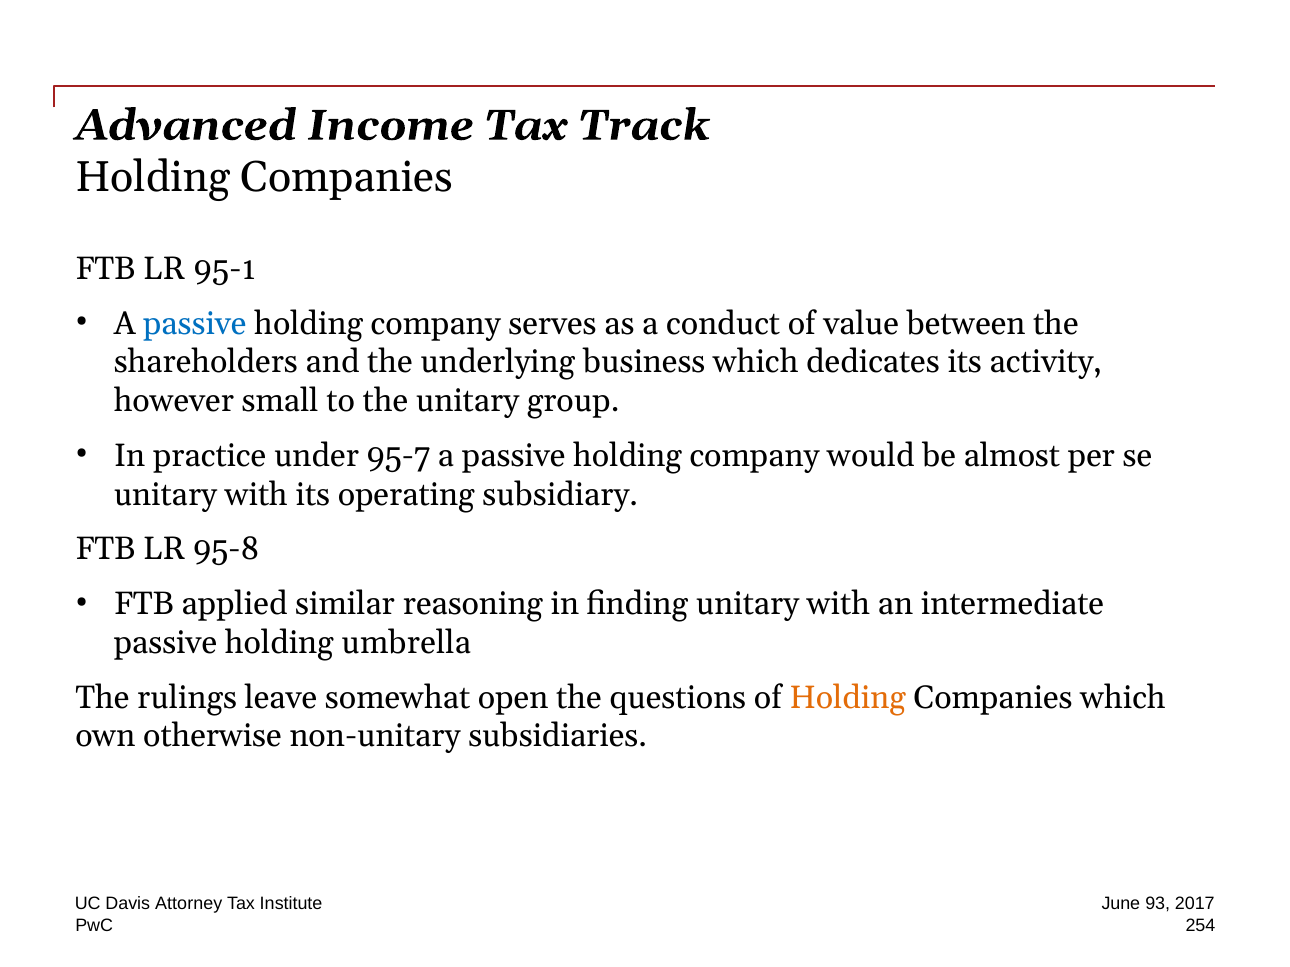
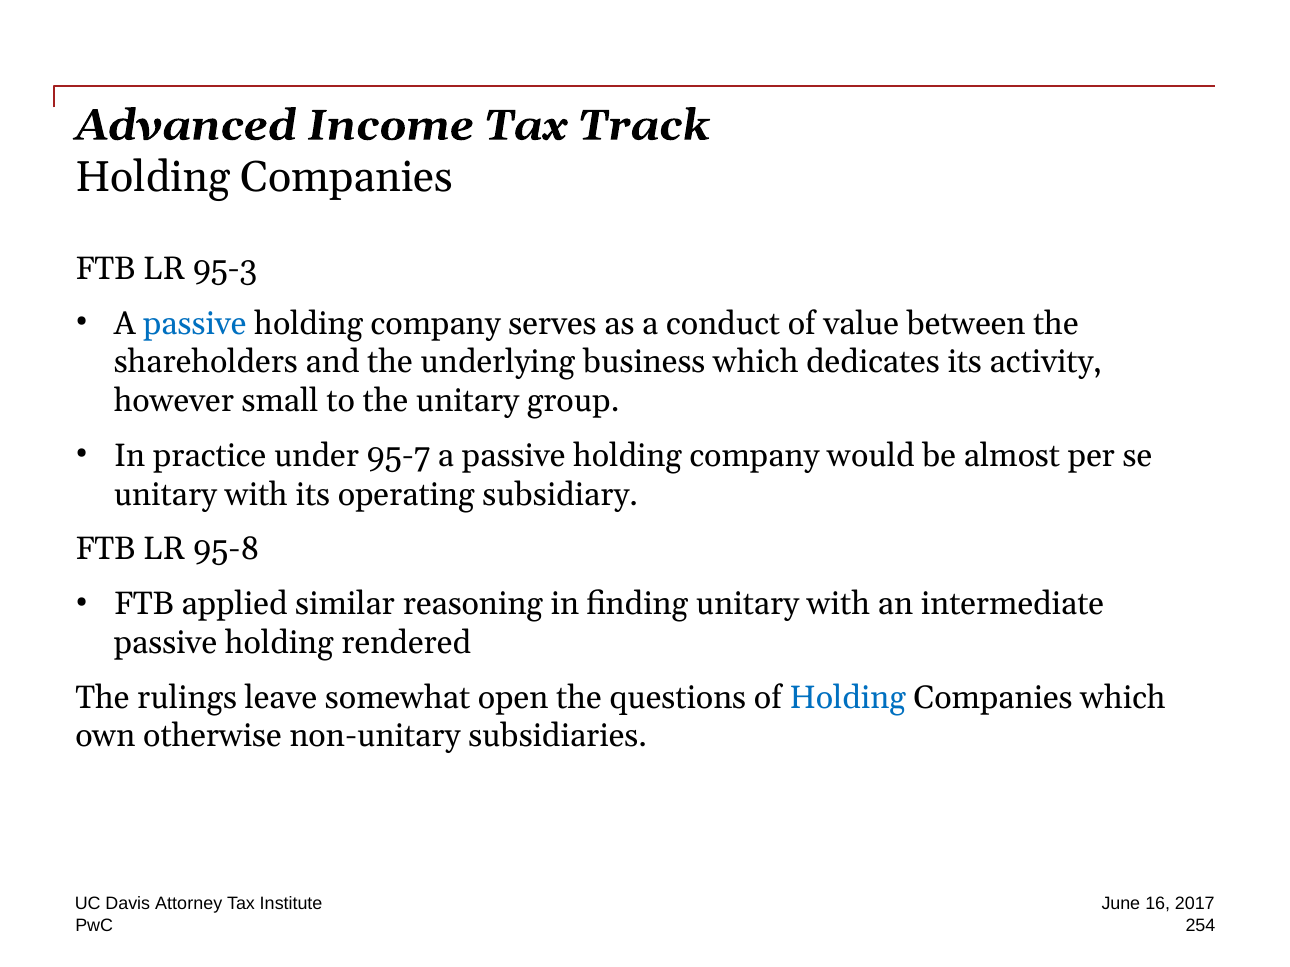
95-1: 95-1 -> 95-3
umbrella: umbrella -> rendered
Holding at (848, 698) colour: orange -> blue
93: 93 -> 16
